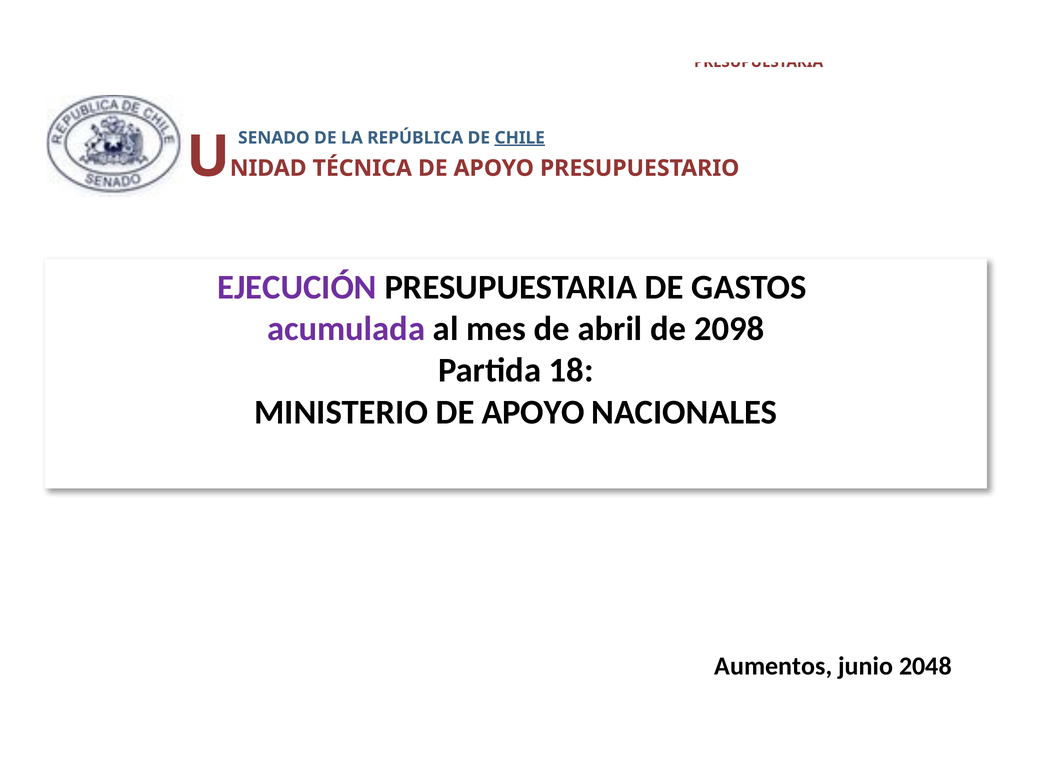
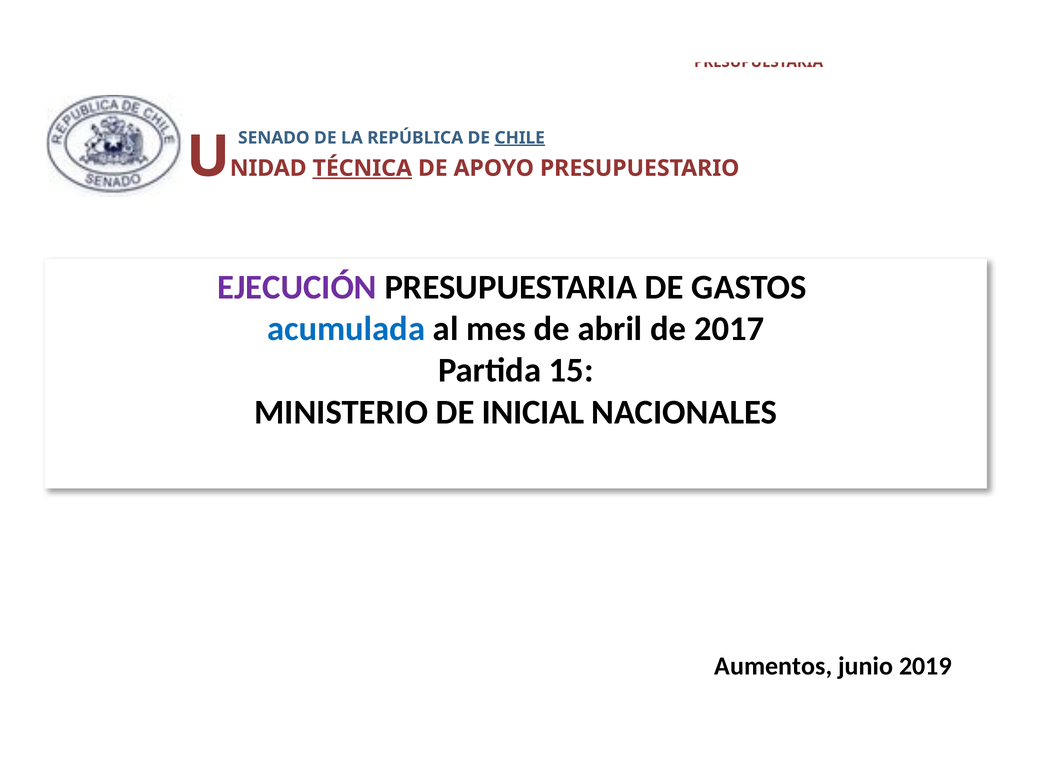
TÉCNICA at (362, 168) underline: none -> present
acumulada colour: purple -> blue
2098: 2098 -> 2017
18: 18 -> 15
MINISTERIO DE APOYO: APOYO -> INICIAL
2048: 2048 -> 2019
